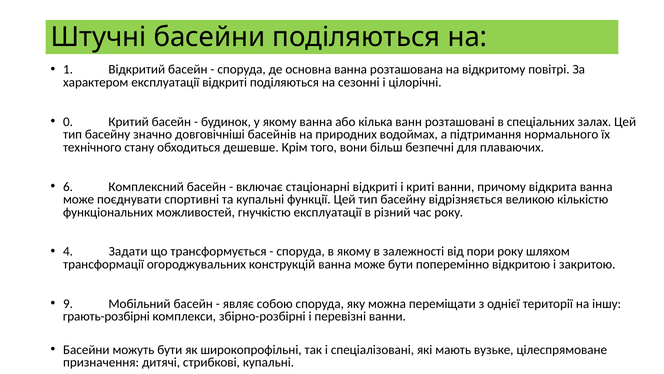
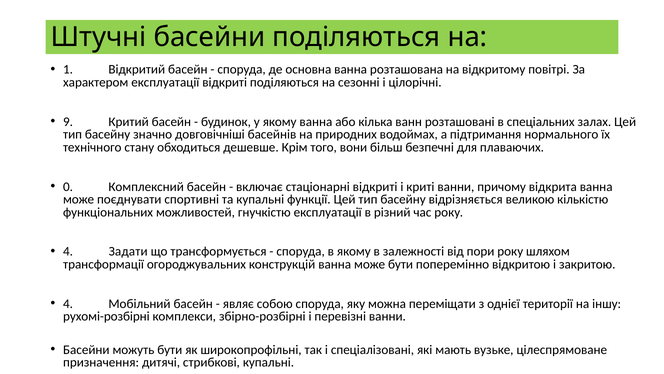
0: 0 -> 9
6: 6 -> 0
9 at (68, 303): 9 -> 4
грають-розбірні: грають-розбірні -> рухомі-розбірні
